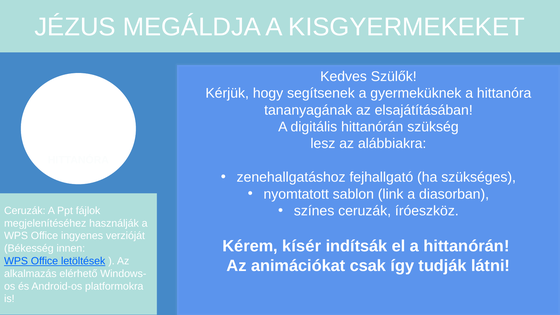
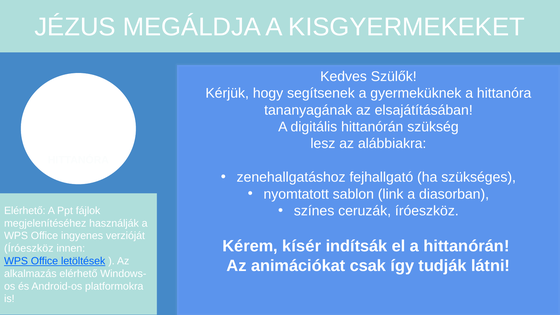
Ceruzák at (25, 211): Ceruzák -> Elérhető
Békesség at (29, 248): Békesség -> Íróeszköz
